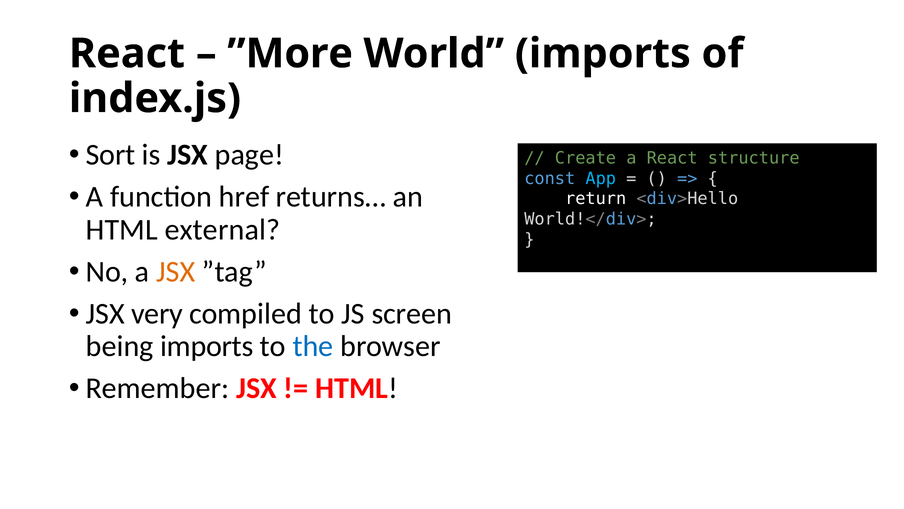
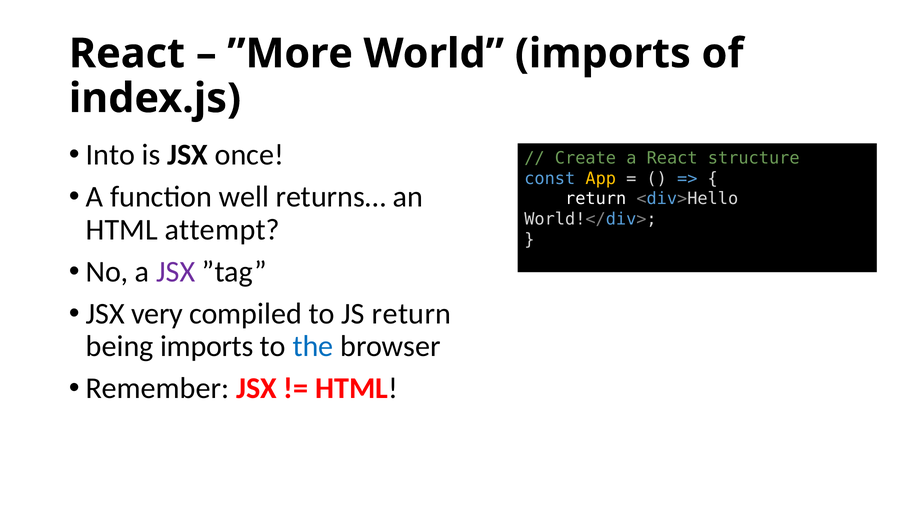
Sort: Sort -> Into
page: page -> once
App colour: light blue -> yellow
href: href -> well
external: external -> attempt
JSX at (176, 271) colour: orange -> purple
JS screen: screen -> return
